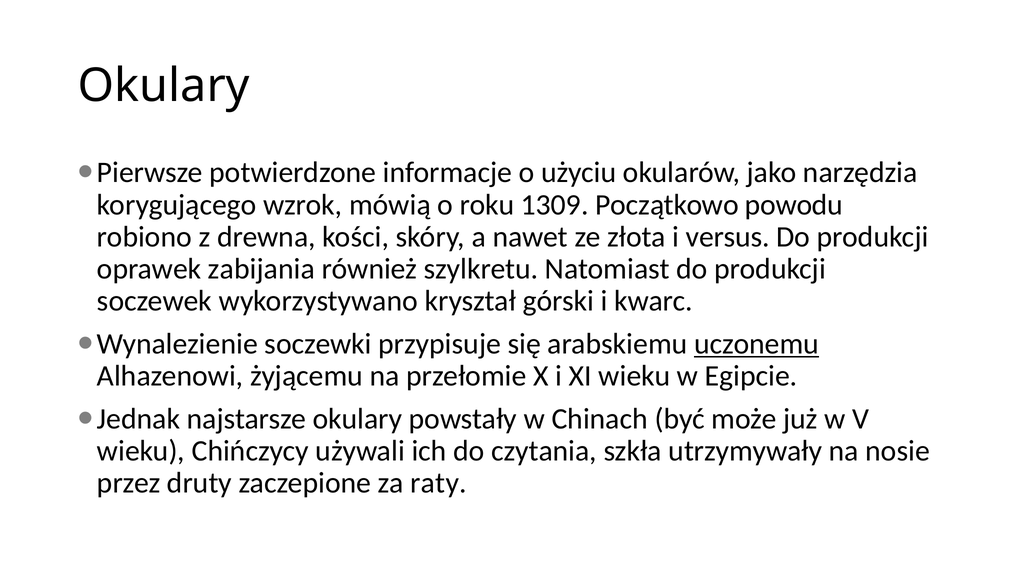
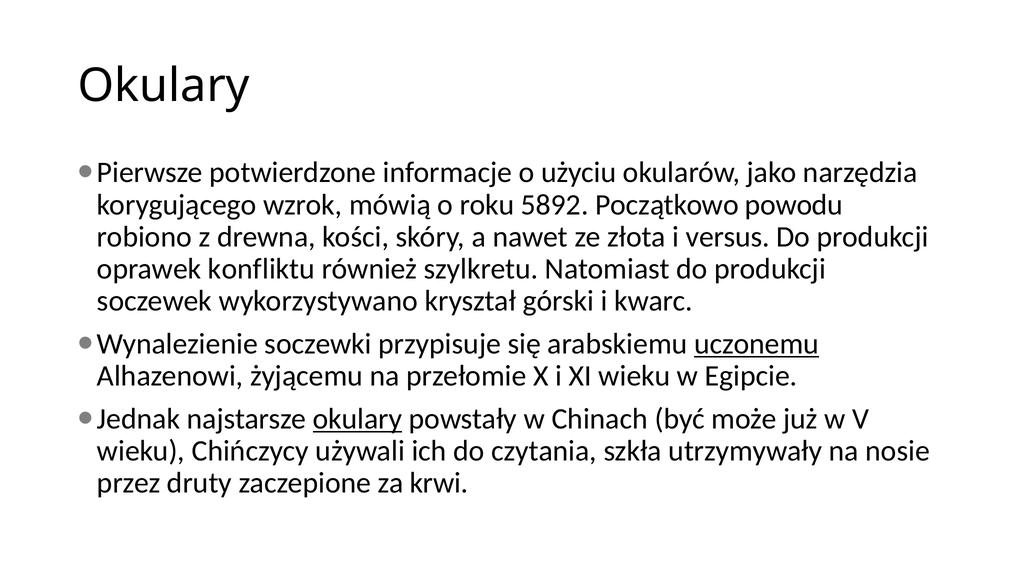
1309: 1309 -> 5892
zabijania: zabijania -> konfliktu
okulary at (357, 419) underline: none -> present
raty: raty -> krwi
